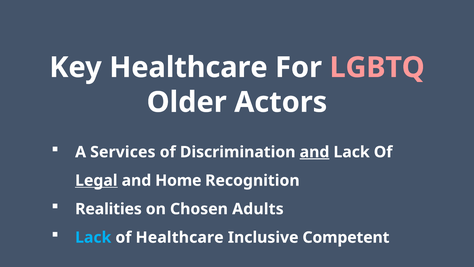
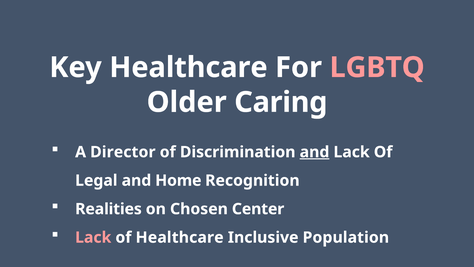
Actors: Actors -> Caring
Services: Services -> Director
Legal underline: present -> none
Adults: Adults -> Center
Lack at (93, 237) colour: light blue -> pink
Competent: Competent -> Population
